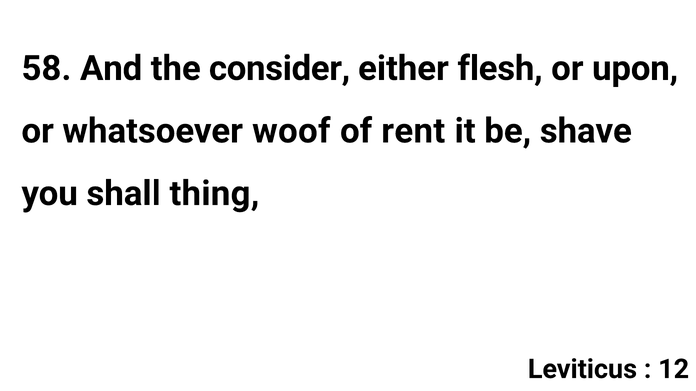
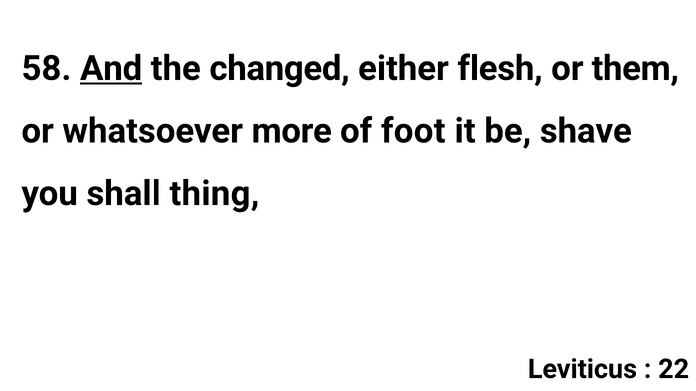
And underline: none -> present
consider: consider -> changed
upon: upon -> them
woof: woof -> more
rent: rent -> foot
12: 12 -> 22
